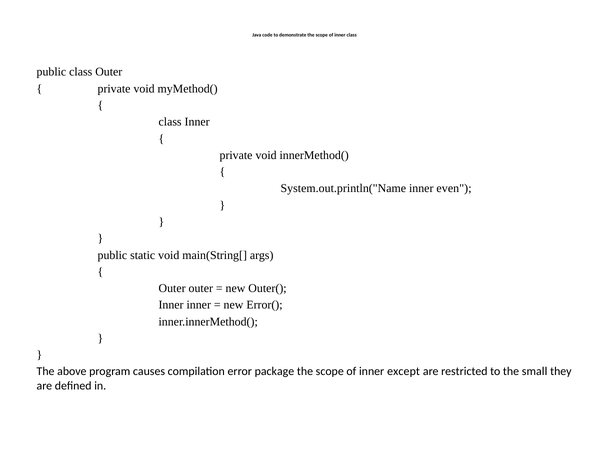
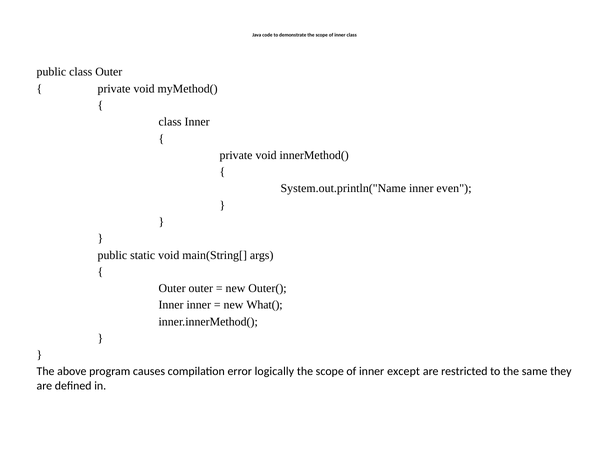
Error(: Error( -> What(
package: package -> logically
small: small -> same
